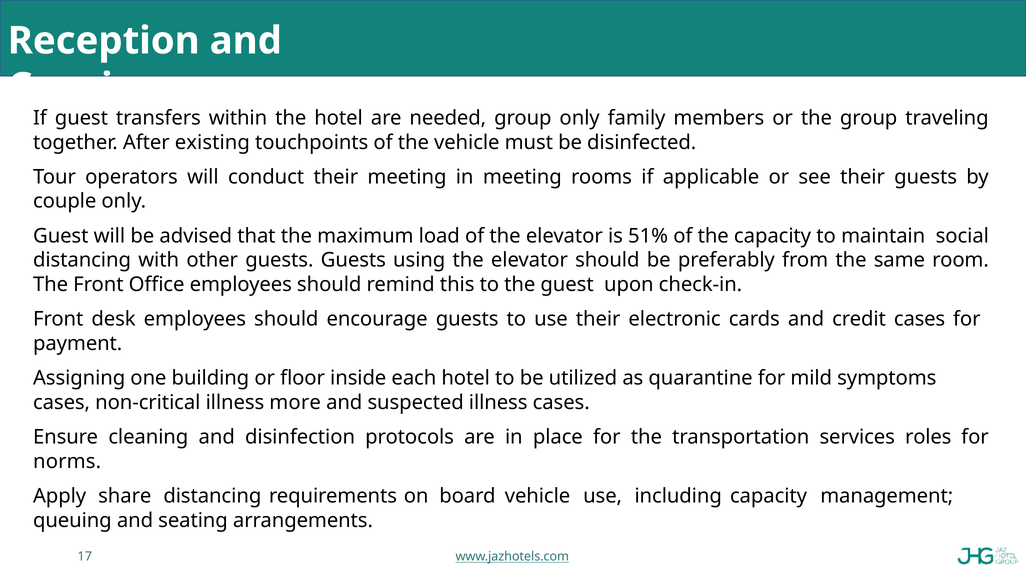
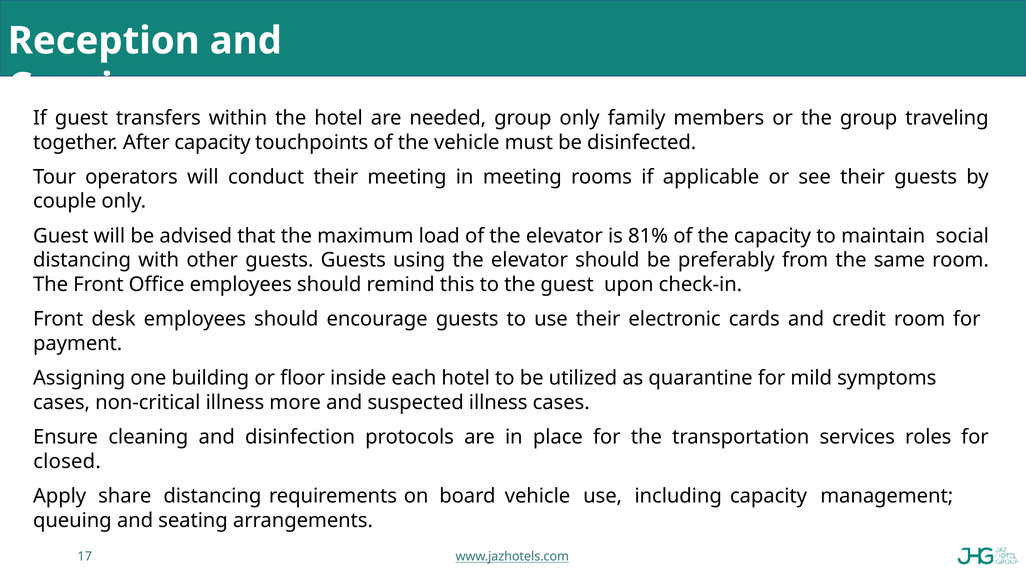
After existing: existing -> capacity
51%: 51% -> 81%
credit cases: cases -> room
norms: norms -> closed
